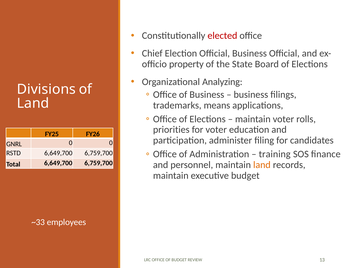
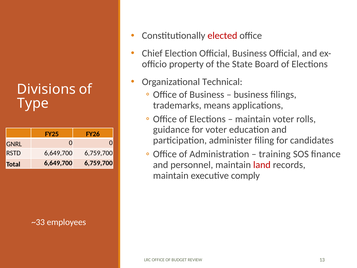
Analyzing: Analyzing -> Technical
Land at (33, 103): Land -> Type
priorities: priorities -> guidance
land at (262, 165) colour: orange -> red
executive budget: budget -> comply
